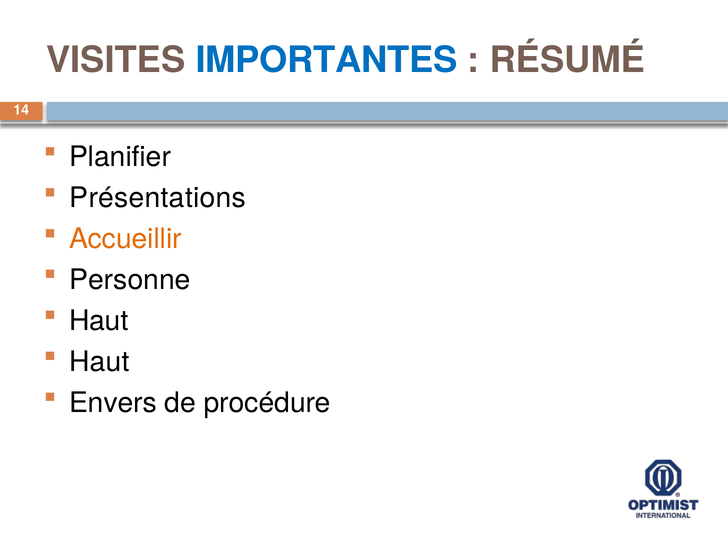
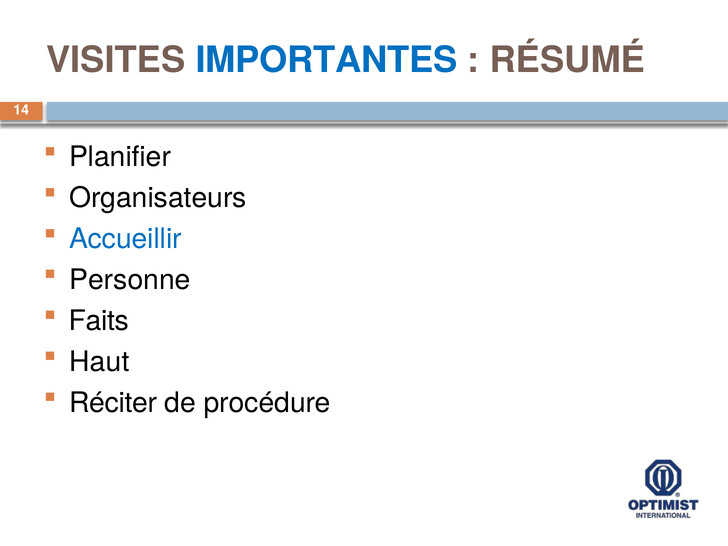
Présentations: Présentations -> Organisateurs
Accueillir colour: orange -> blue
Haut at (99, 321): Haut -> Faits
Envers: Envers -> Réciter
